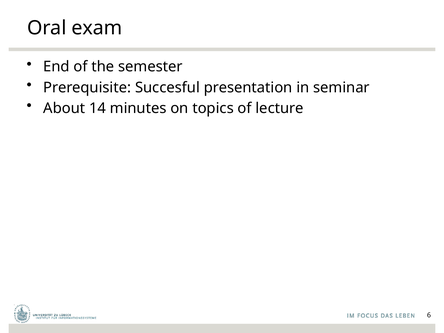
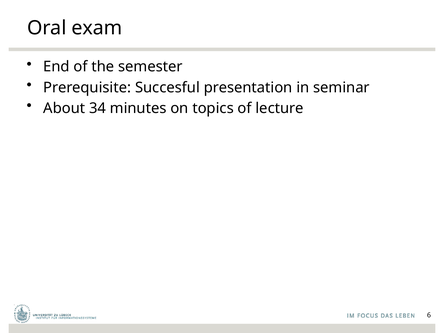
14: 14 -> 34
